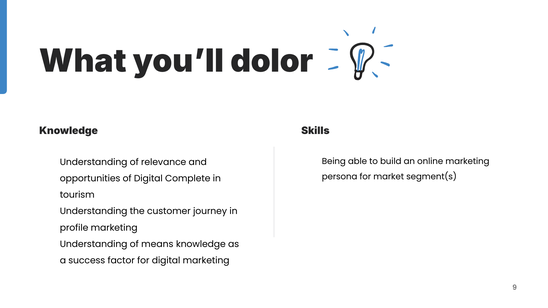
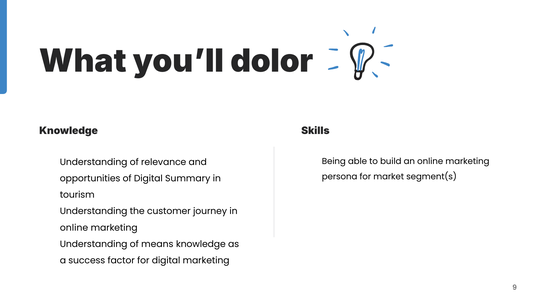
Complete: Complete -> Summary
profile at (74, 228): profile -> online
